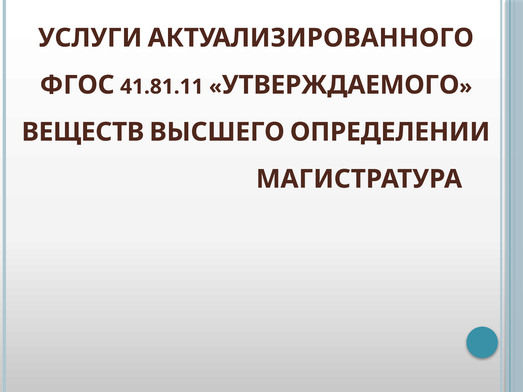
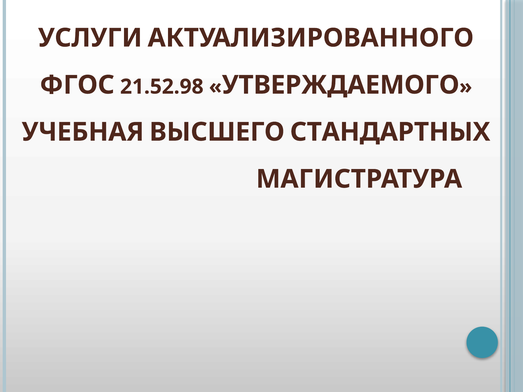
41.81.11: 41.81.11 -> 21.52.98
ВЕЩЕСТВ: ВЕЩЕСТВ -> УЧЕБНАЯ
ОПРЕДЕЛЕНИИ: ОПРЕДЕЛЕНИИ -> СТАНДАРТНЫХ
